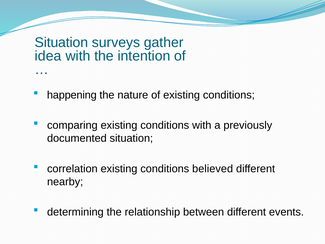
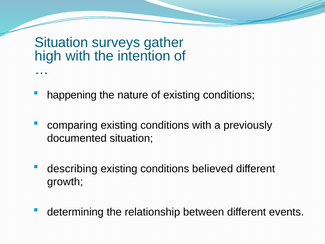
idea: idea -> high
correlation: correlation -> describing
nearby: nearby -> growth
